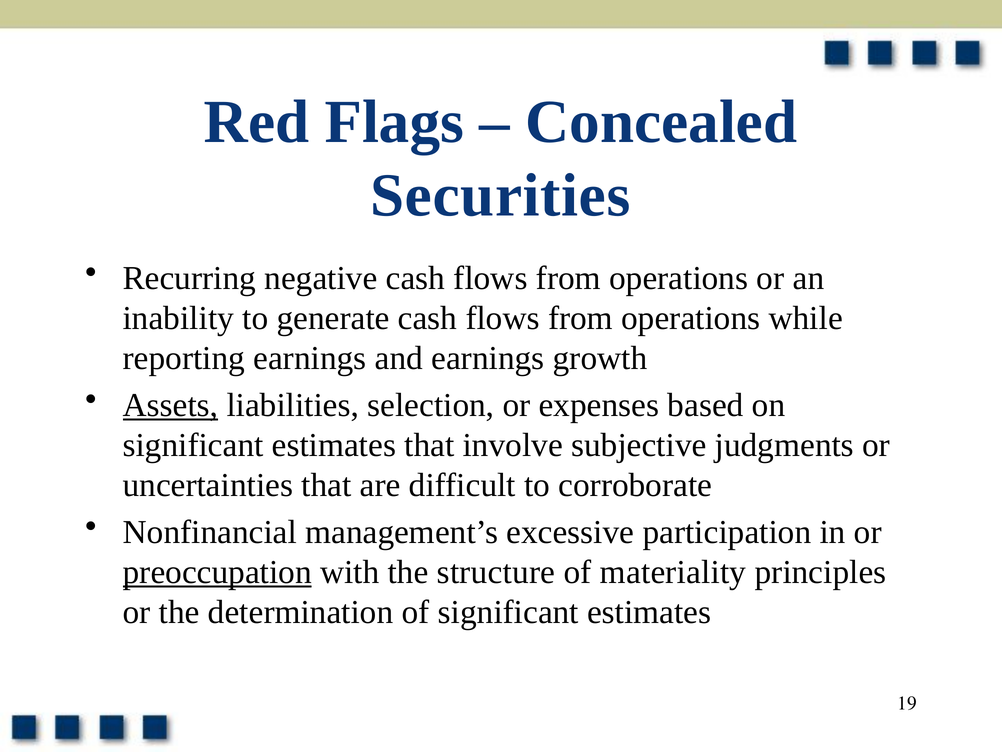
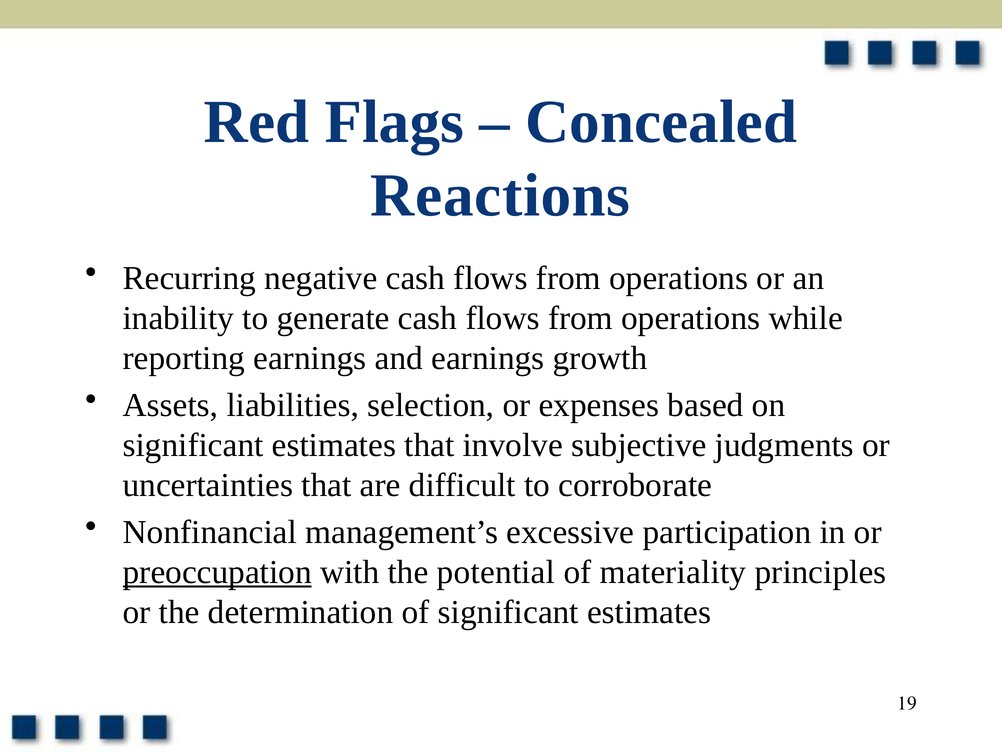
Securities: Securities -> Reactions
Assets underline: present -> none
structure: structure -> potential
